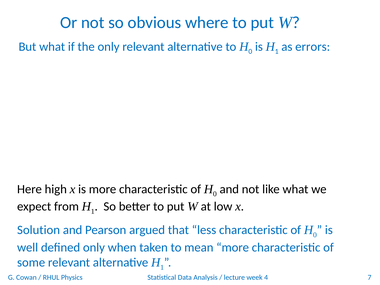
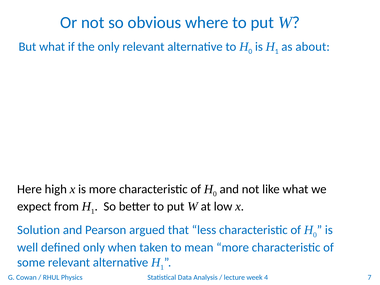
errors: errors -> about
